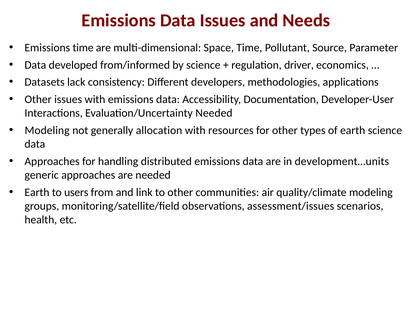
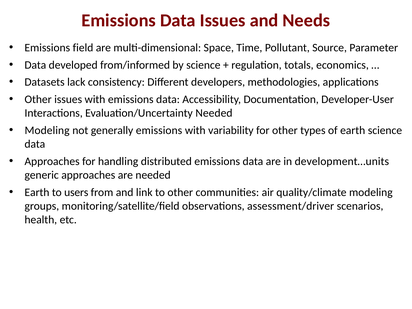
Emissions time: time -> field
driver: driver -> totals
generally allocation: allocation -> emissions
resources: resources -> variability
assessment/issues: assessment/issues -> assessment/driver
